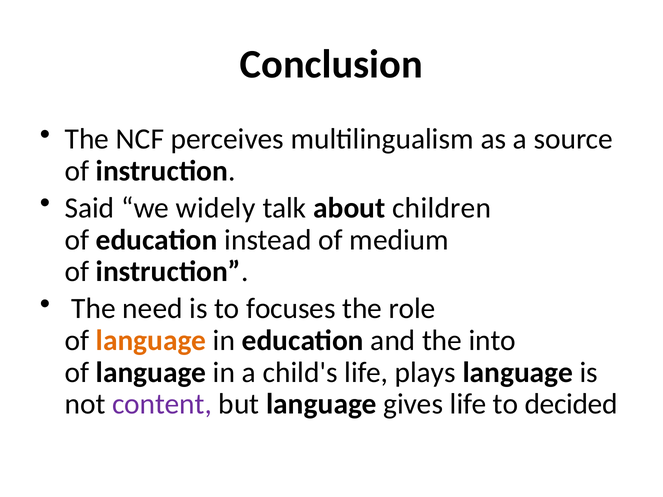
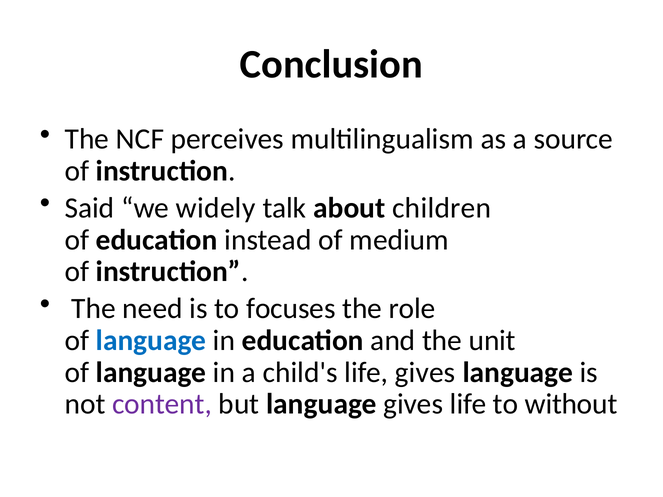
language at (151, 341) colour: orange -> blue
into: into -> unit
life plays: plays -> gives
decided: decided -> without
